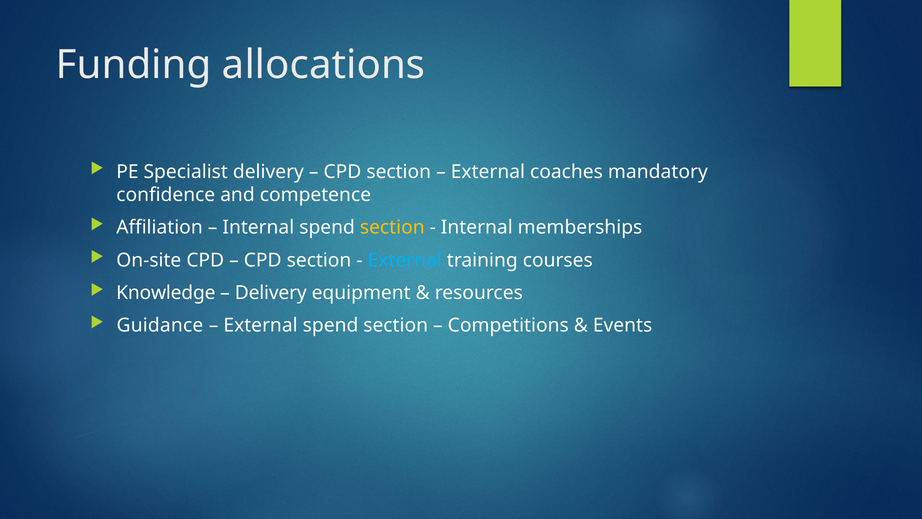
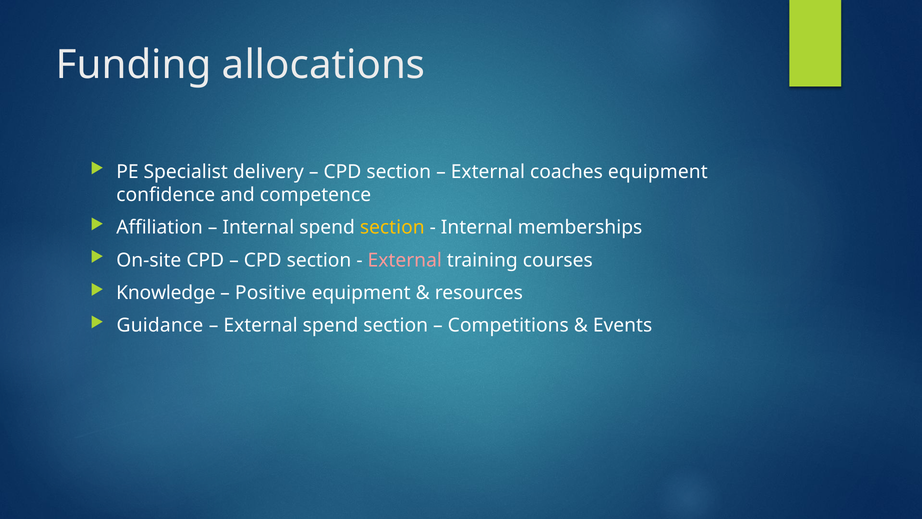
coaches mandatory: mandatory -> equipment
External at (405, 260) colour: light blue -> pink
Delivery at (271, 293): Delivery -> Positive
